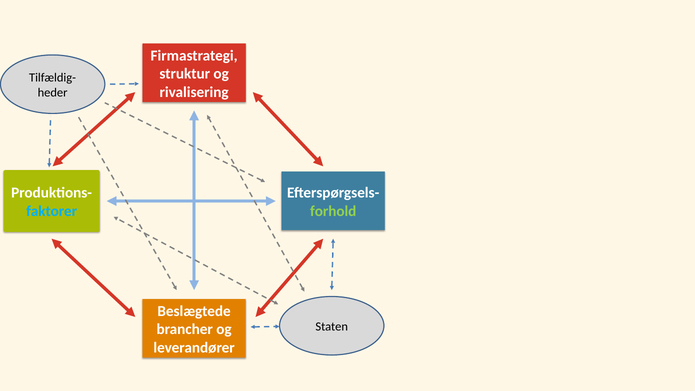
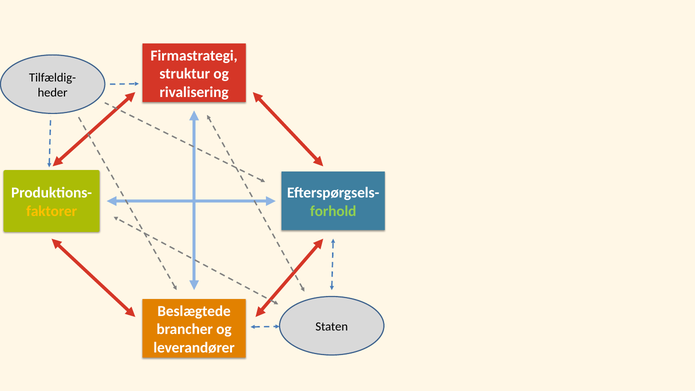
faktorer colour: light blue -> yellow
